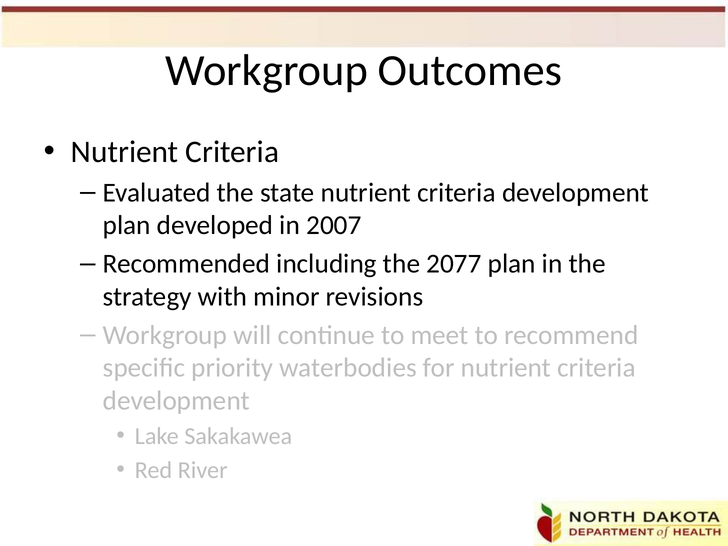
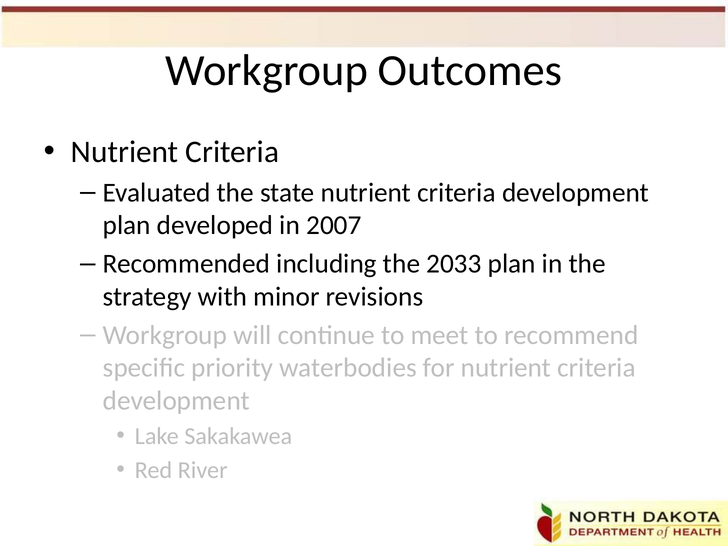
2077: 2077 -> 2033
